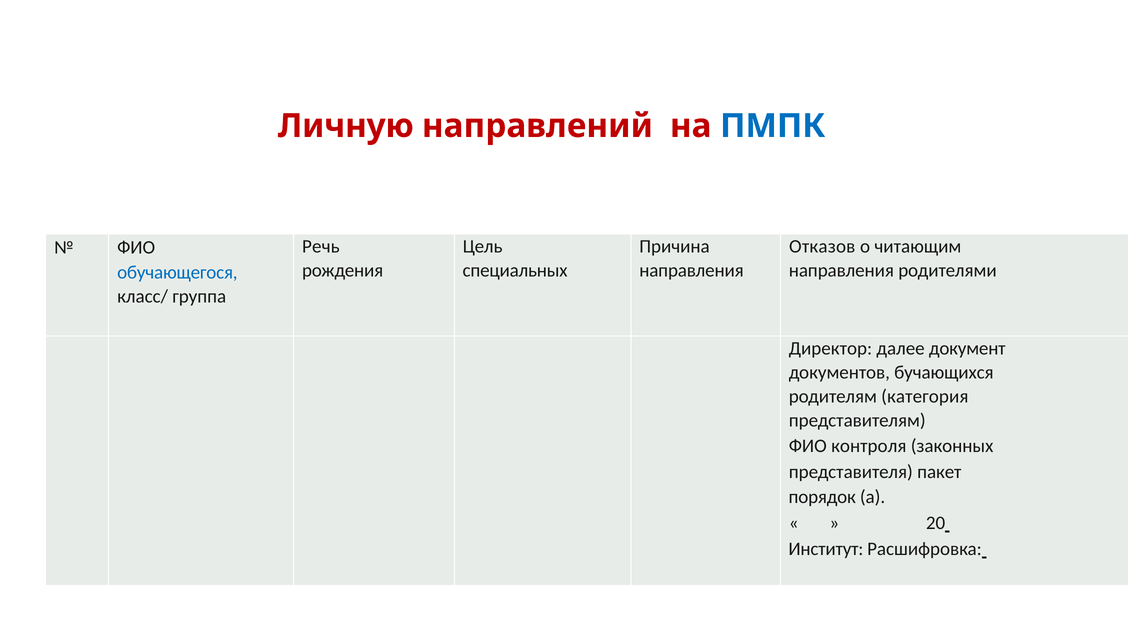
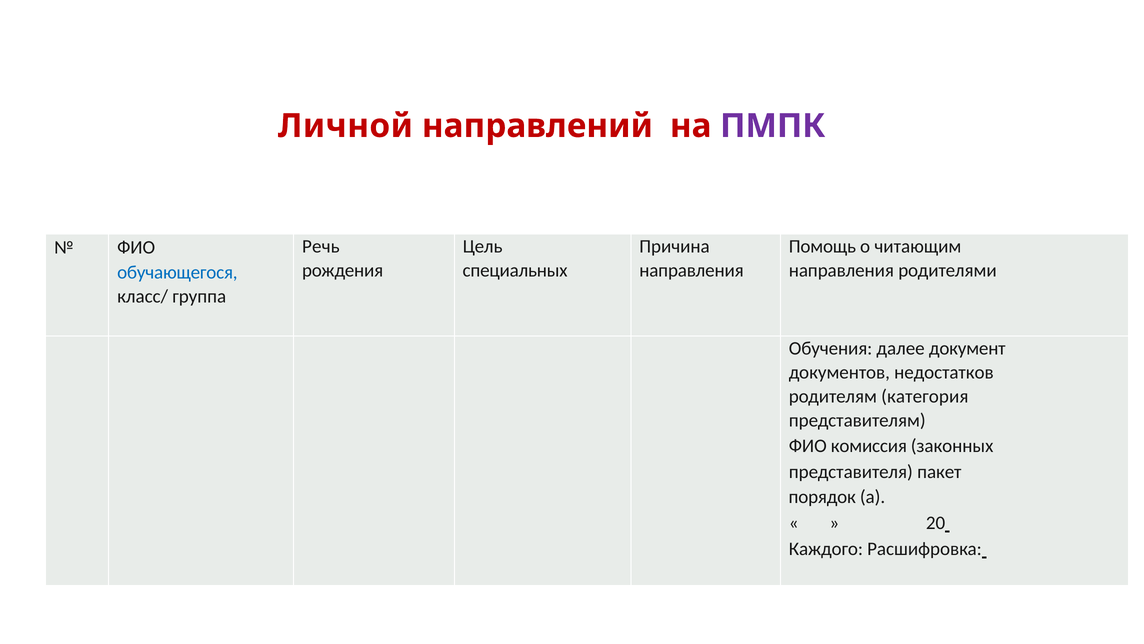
Личную: Личную -> Личной
ПМПК colour: blue -> purple
Отказов: Отказов -> Помощь
Директор: Директор -> Обучения
бучающихся: бучающихся -> недостатков
контроля: контроля -> комиссия
Институт: Институт -> Каждого
